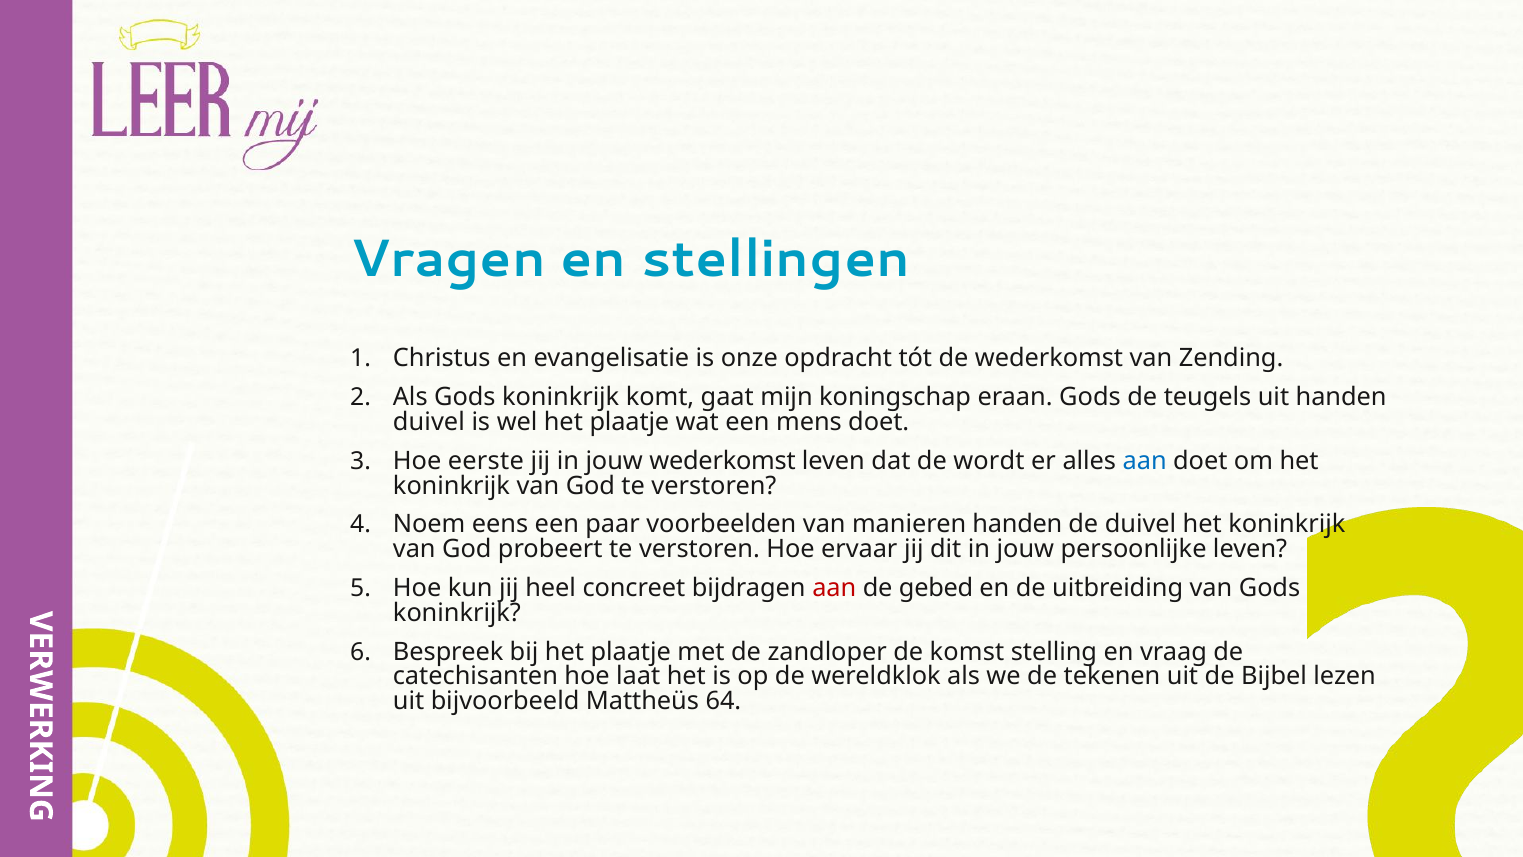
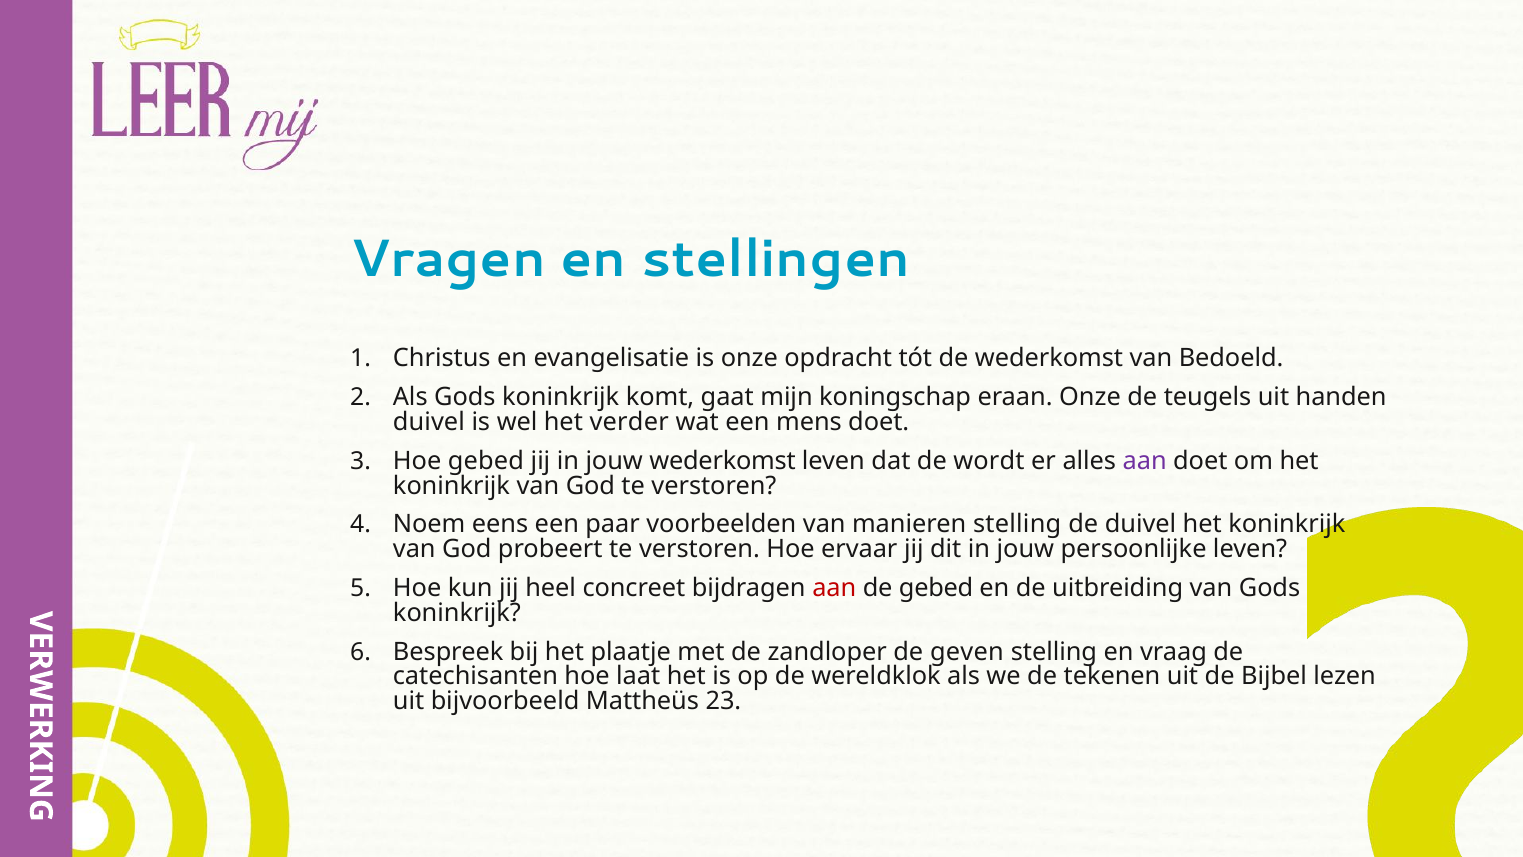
Zending: Zending -> Bedoeld
eraan Gods: Gods -> Onze
wel het plaatje: plaatje -> verder
Hoe eerste: eerste -> gebed
aan at (1145, 461) colour: blue -> purple
manieren handen: handen -> stelling
komst: komst -> geven
64: 64 -> 23
